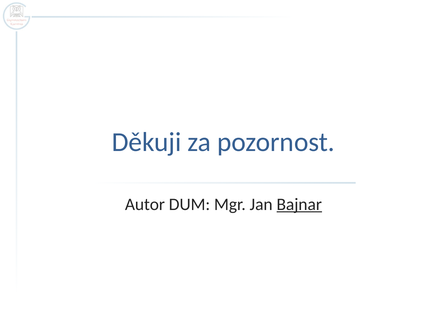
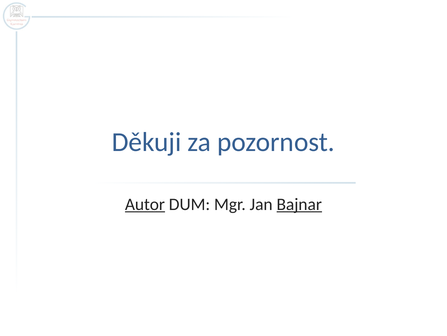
Autor underline: none -> present
